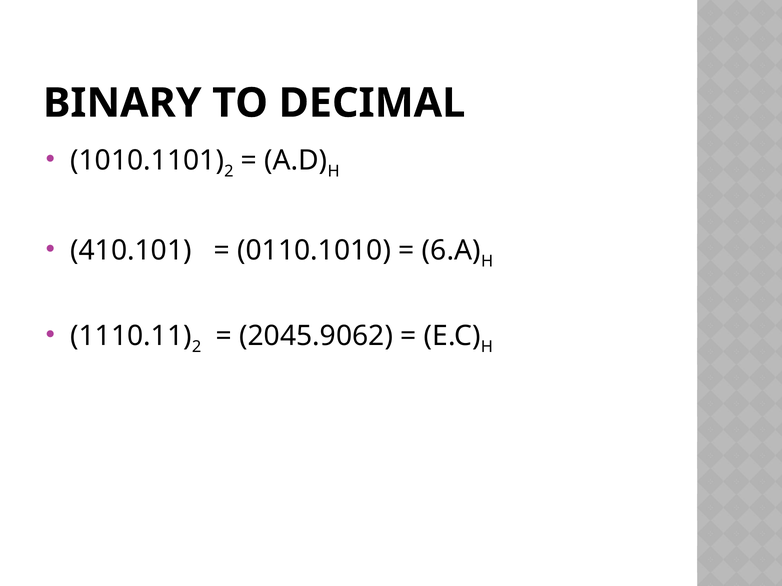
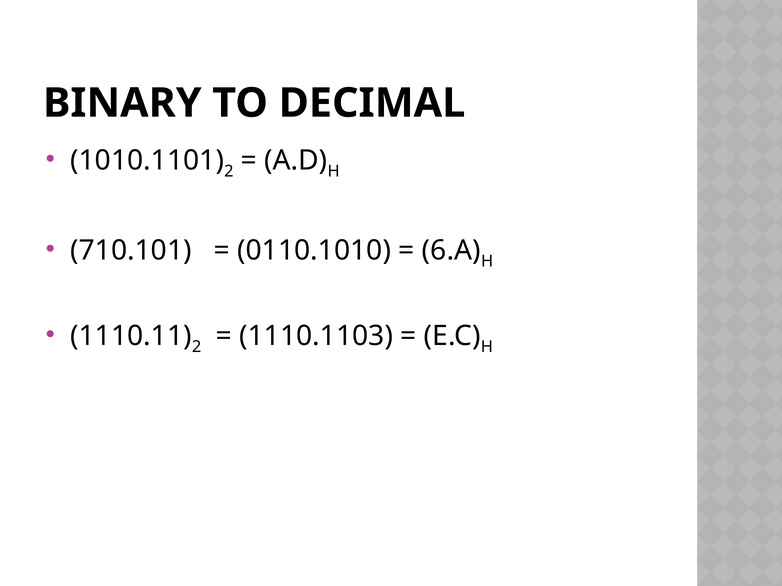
410.101: 410.101 -> 710.101
2045.9062: 2045.9062 -> 1110.1103
